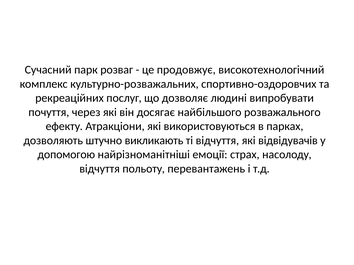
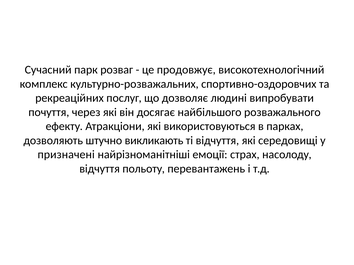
відвідувачів: відвідувачів -> середовищі
допомогою: допомогою -> призначені
